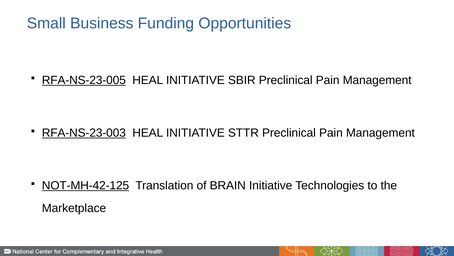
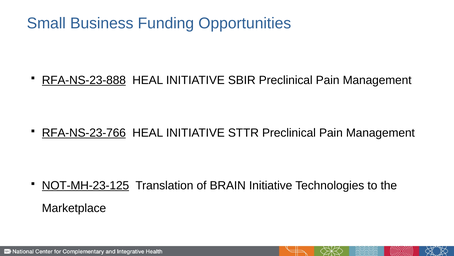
RFA-NS-23-005: RFA-NS-23-005 -> RFA-NS-23-888
RFA-NS-23-003: RFA-NS-23-003 -> RFA-NS-23-766
NOT-MH-42-125: NOT-MH-42-125 -> NOT-MH-23-125
